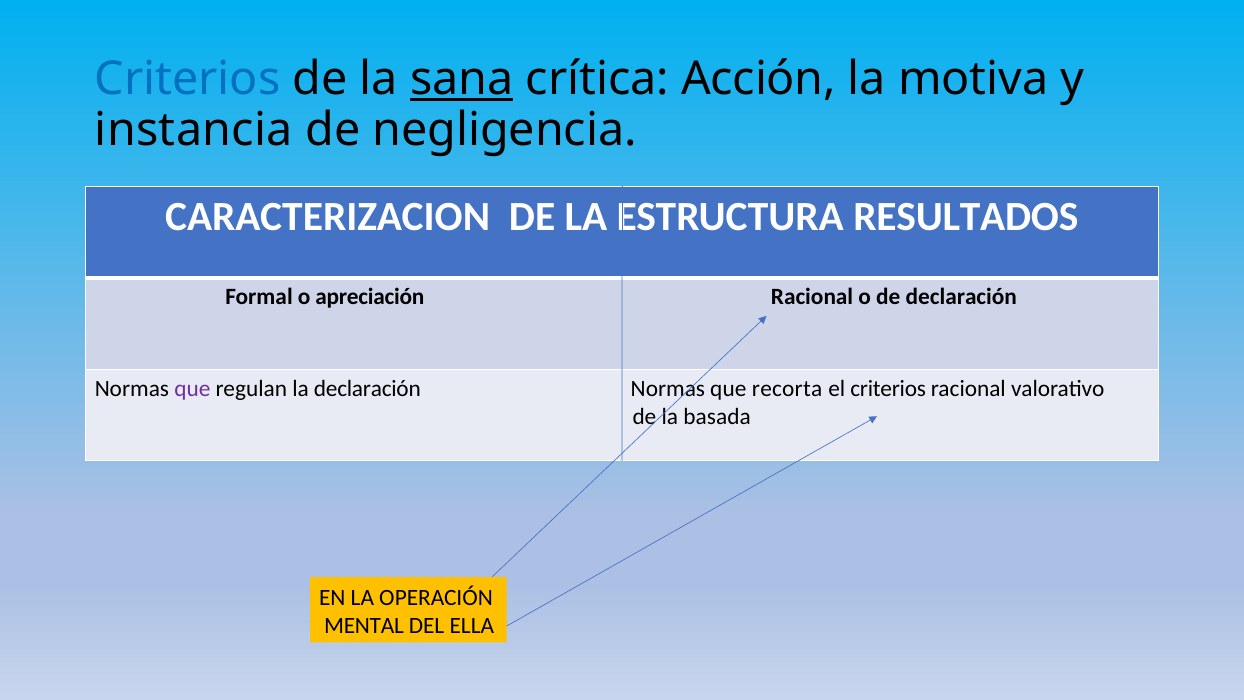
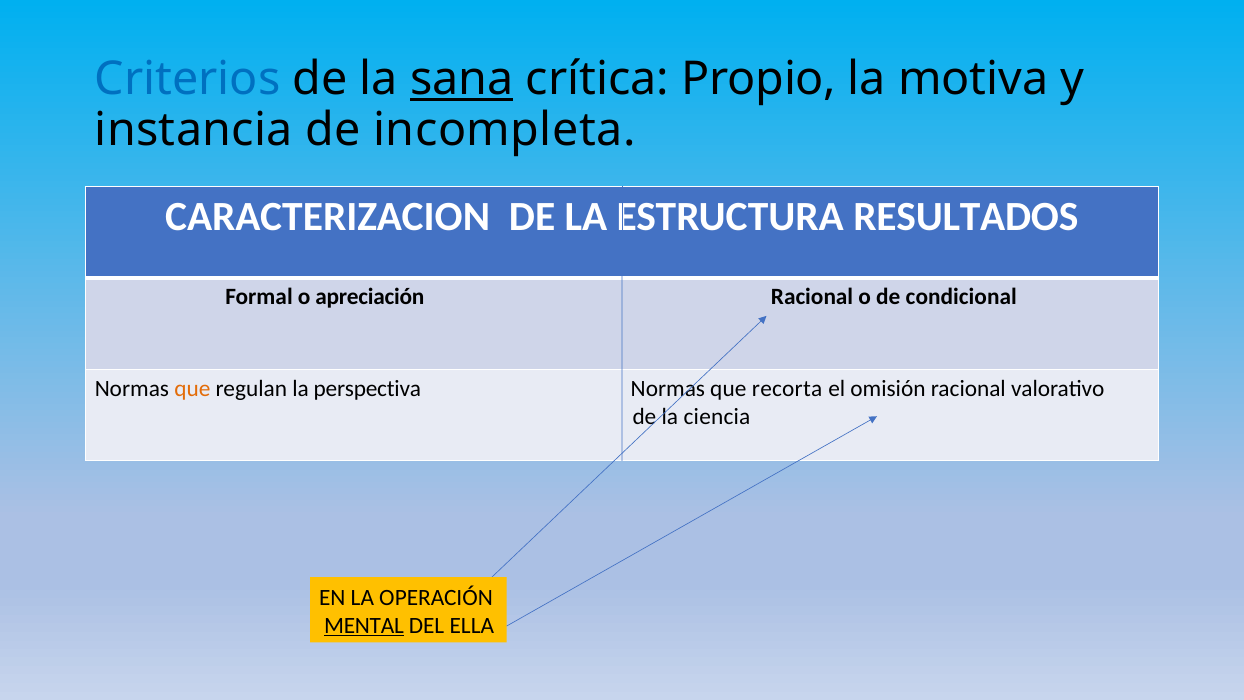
Acción: Acción -> Propio
negligencia: negligencia -> incompleta
de declaración: declaración -> condicional
que at (192, 388) colour: purple -> orange
la declaración: declaración -> perspectiva
el criterios: criterios -> omisión
basada: basada -> ciencia
MENTAL underline: none -> present
